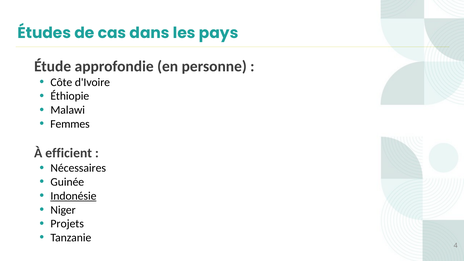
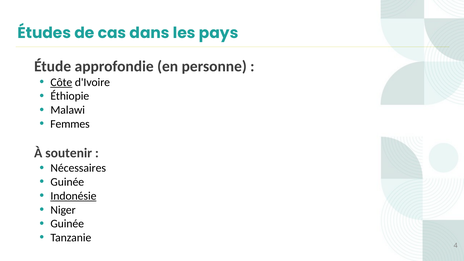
Côte underline: none -> present
efficient: efficient -> soutenir
Projets at (67, 224): Projets -> Guinée
